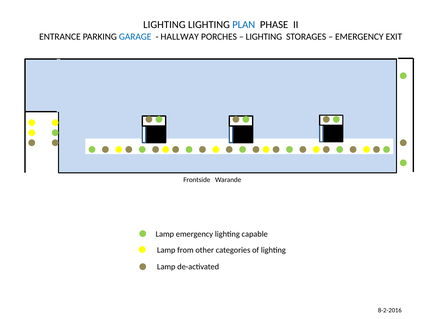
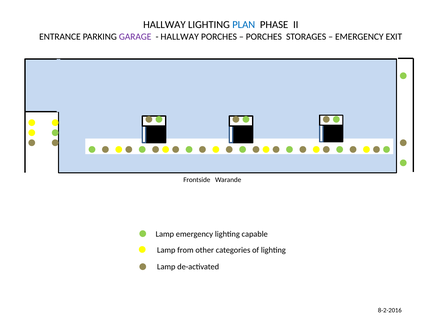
LIGHTING at (164, 25): LIGHTING -> HALLWAY
GARAGE colour: blue -> purple
LIGHTING at (264, 37): LIGHTING -> PORCHES
